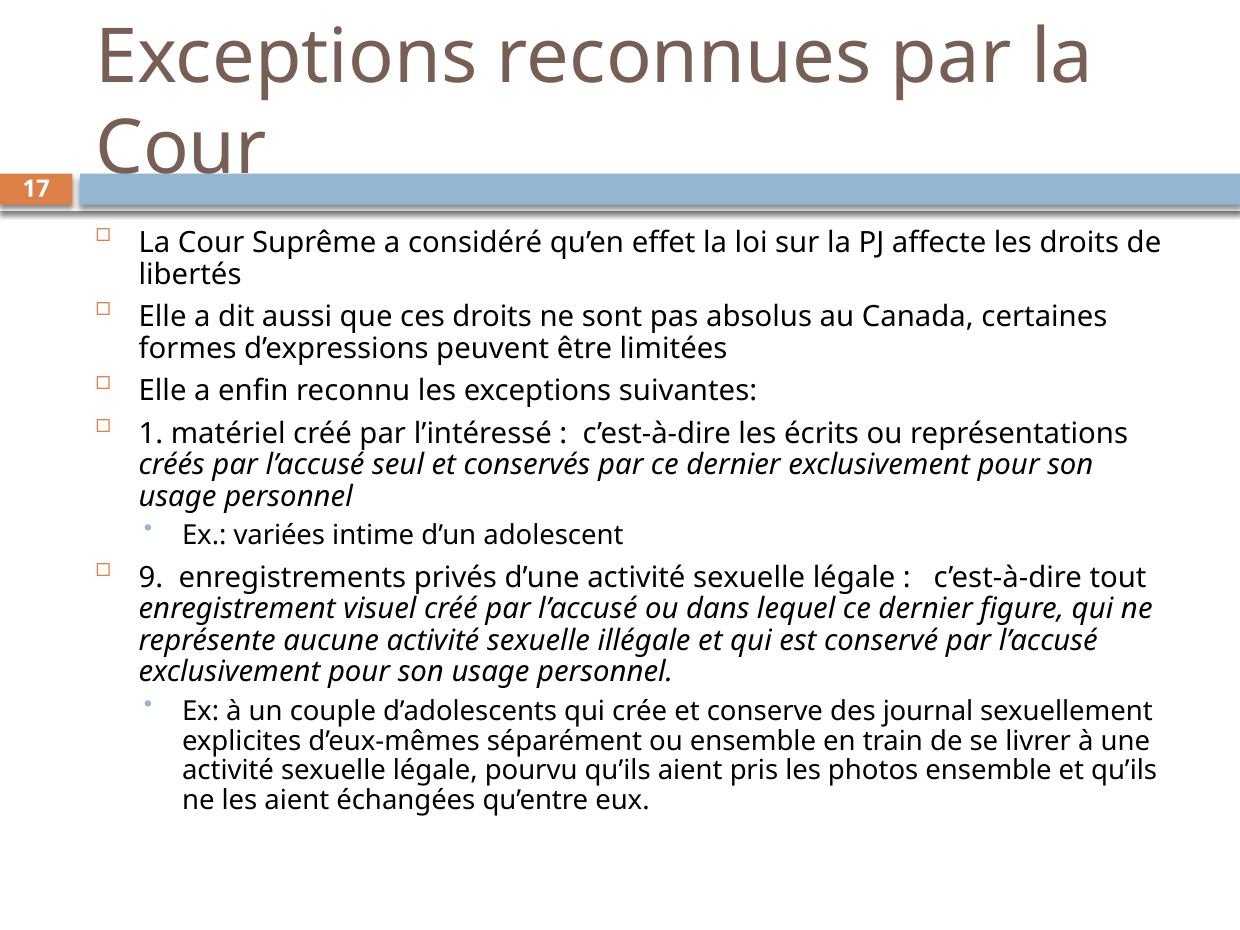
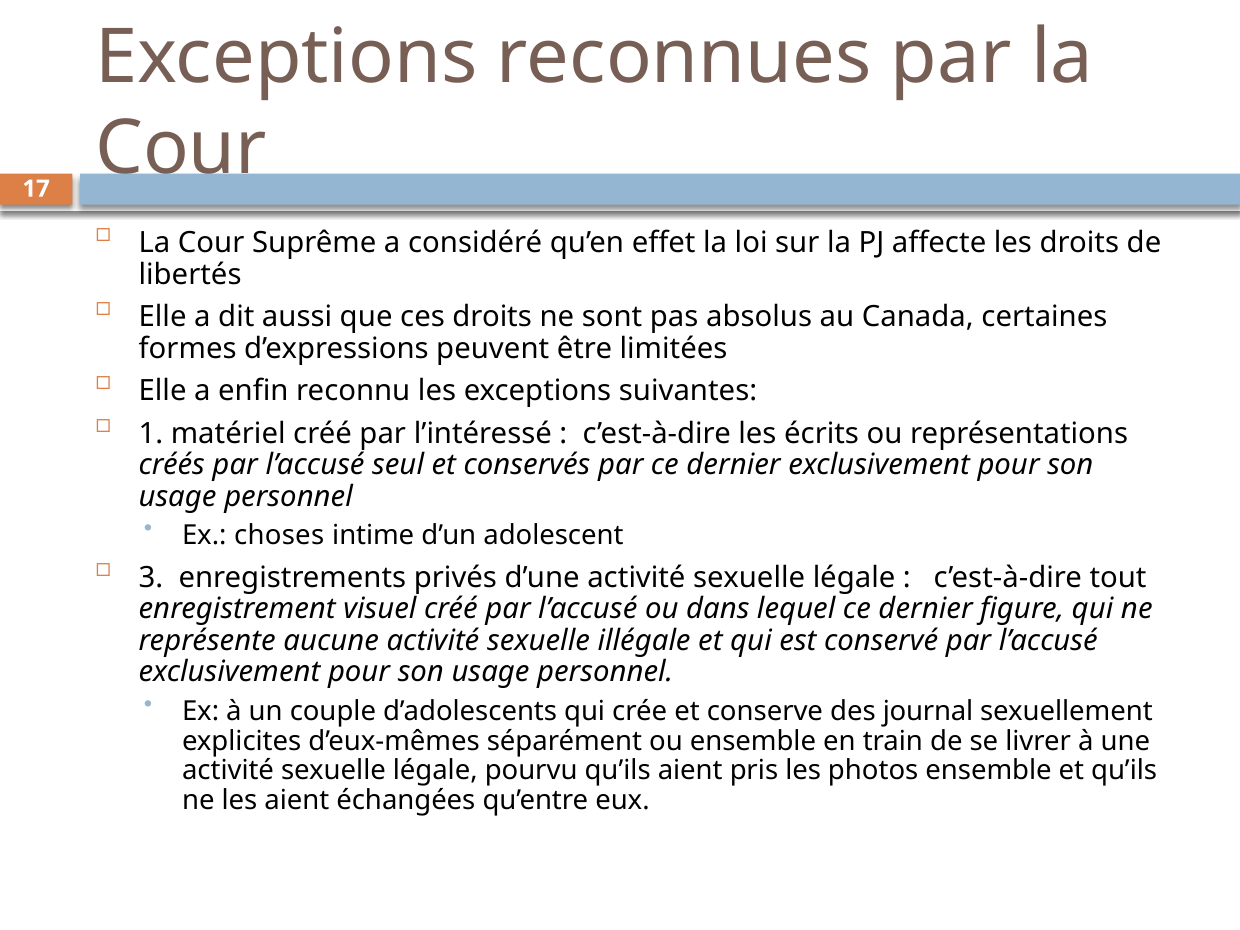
variées: variées -> choses
9: 9 -> 3
